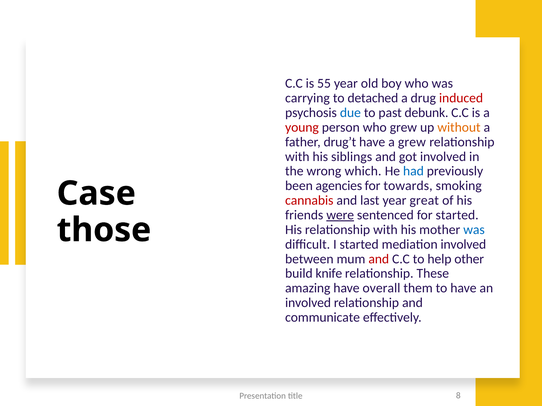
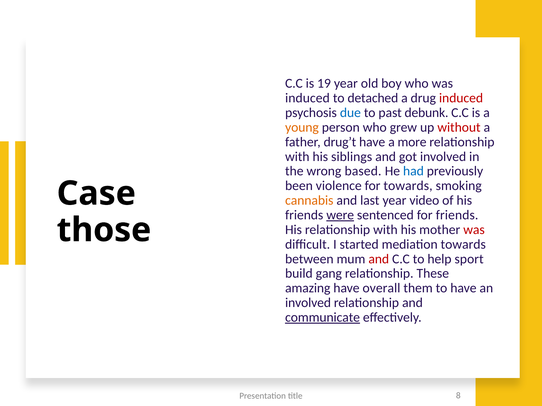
55: 55 -> 19
carrying at (307, 98): carrying -> induced
young colour: red -> orange
without colour: orange -> red
a grew: grew -> more
which: which -> based
agencies: agencies -> violence
cannabis colour: red -> orange
great: great -> video
for started: started -> friends
was at (474, 230) colour: blue -> red
mediation involved: involved -> towards
other: other -> sport
knife: knife -> gang
communicate underline: none -> present
